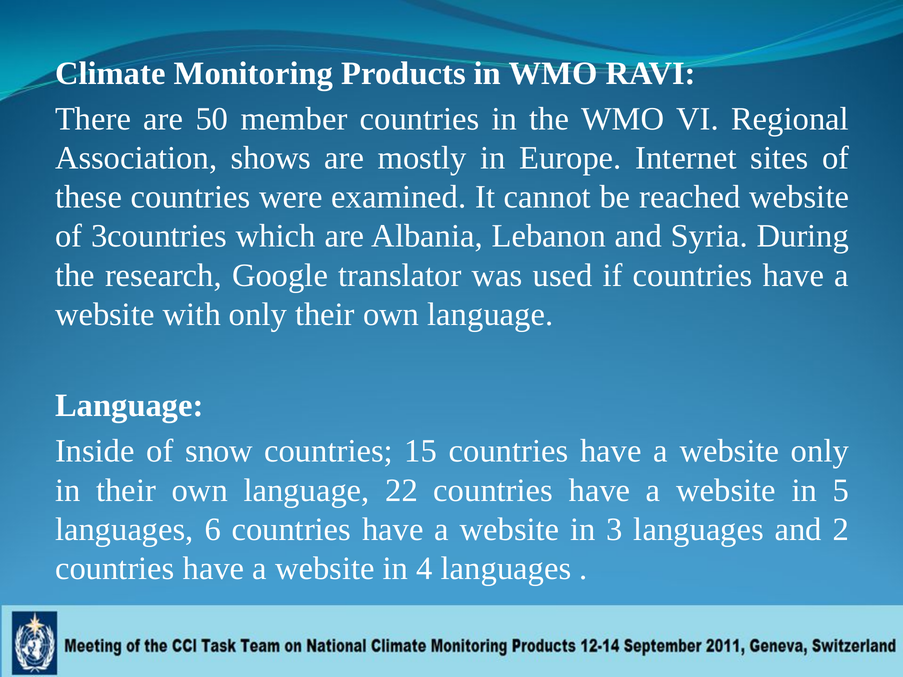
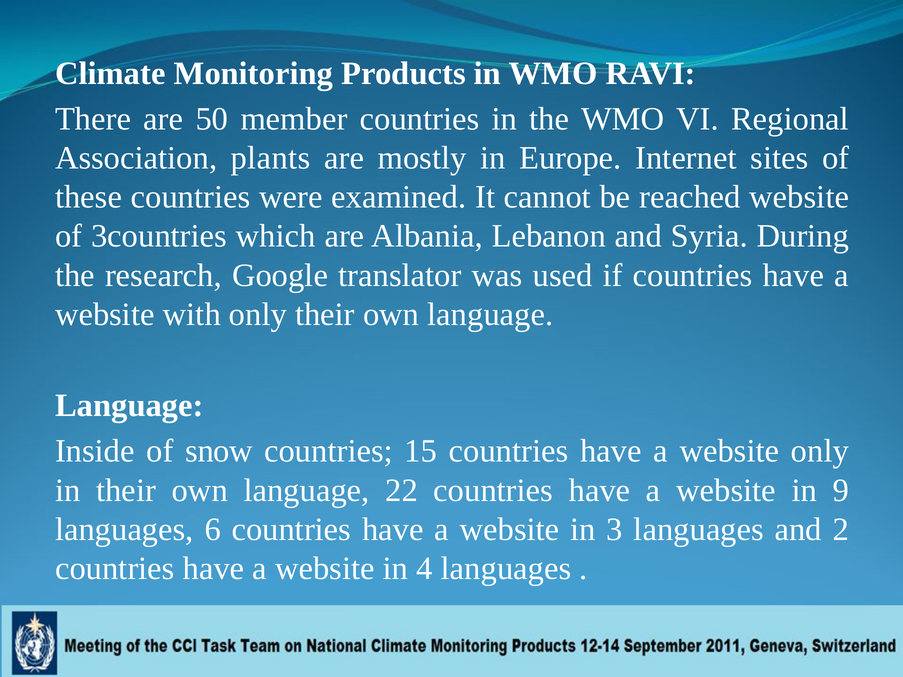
shows: shows -> plants
5: 5 -> 9
